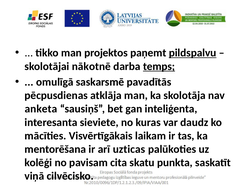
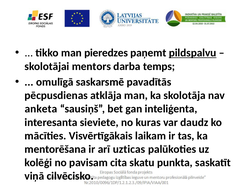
projektos: projektos -> pieredzes
nākotnē: nākotnē -> mentors
temps underline: present -> none
